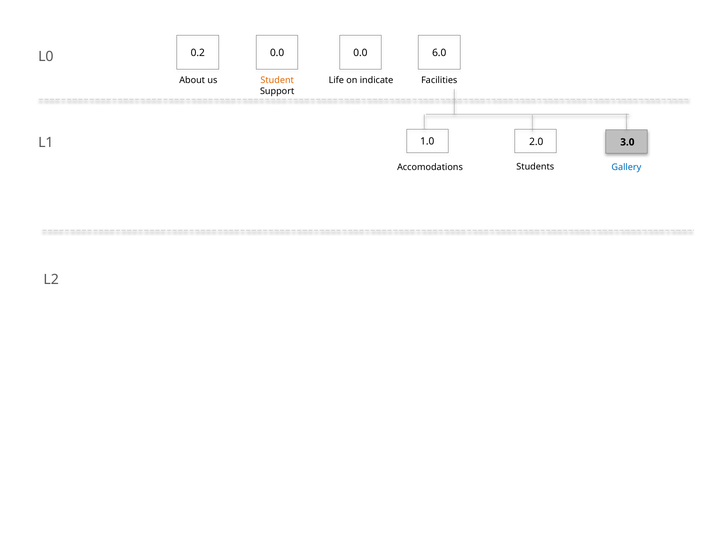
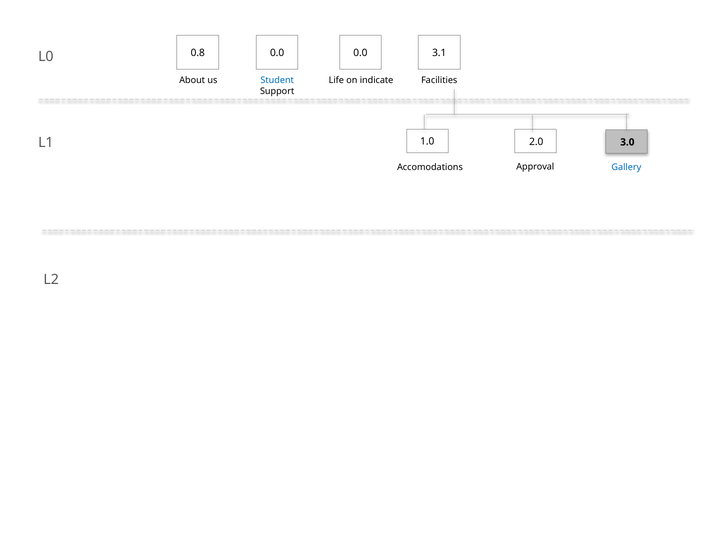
0.2: 0.2 -> 0.8
6.0: 6.0 -> 3.1
Student colour: orange -> blue
Students: Students -> Approval
